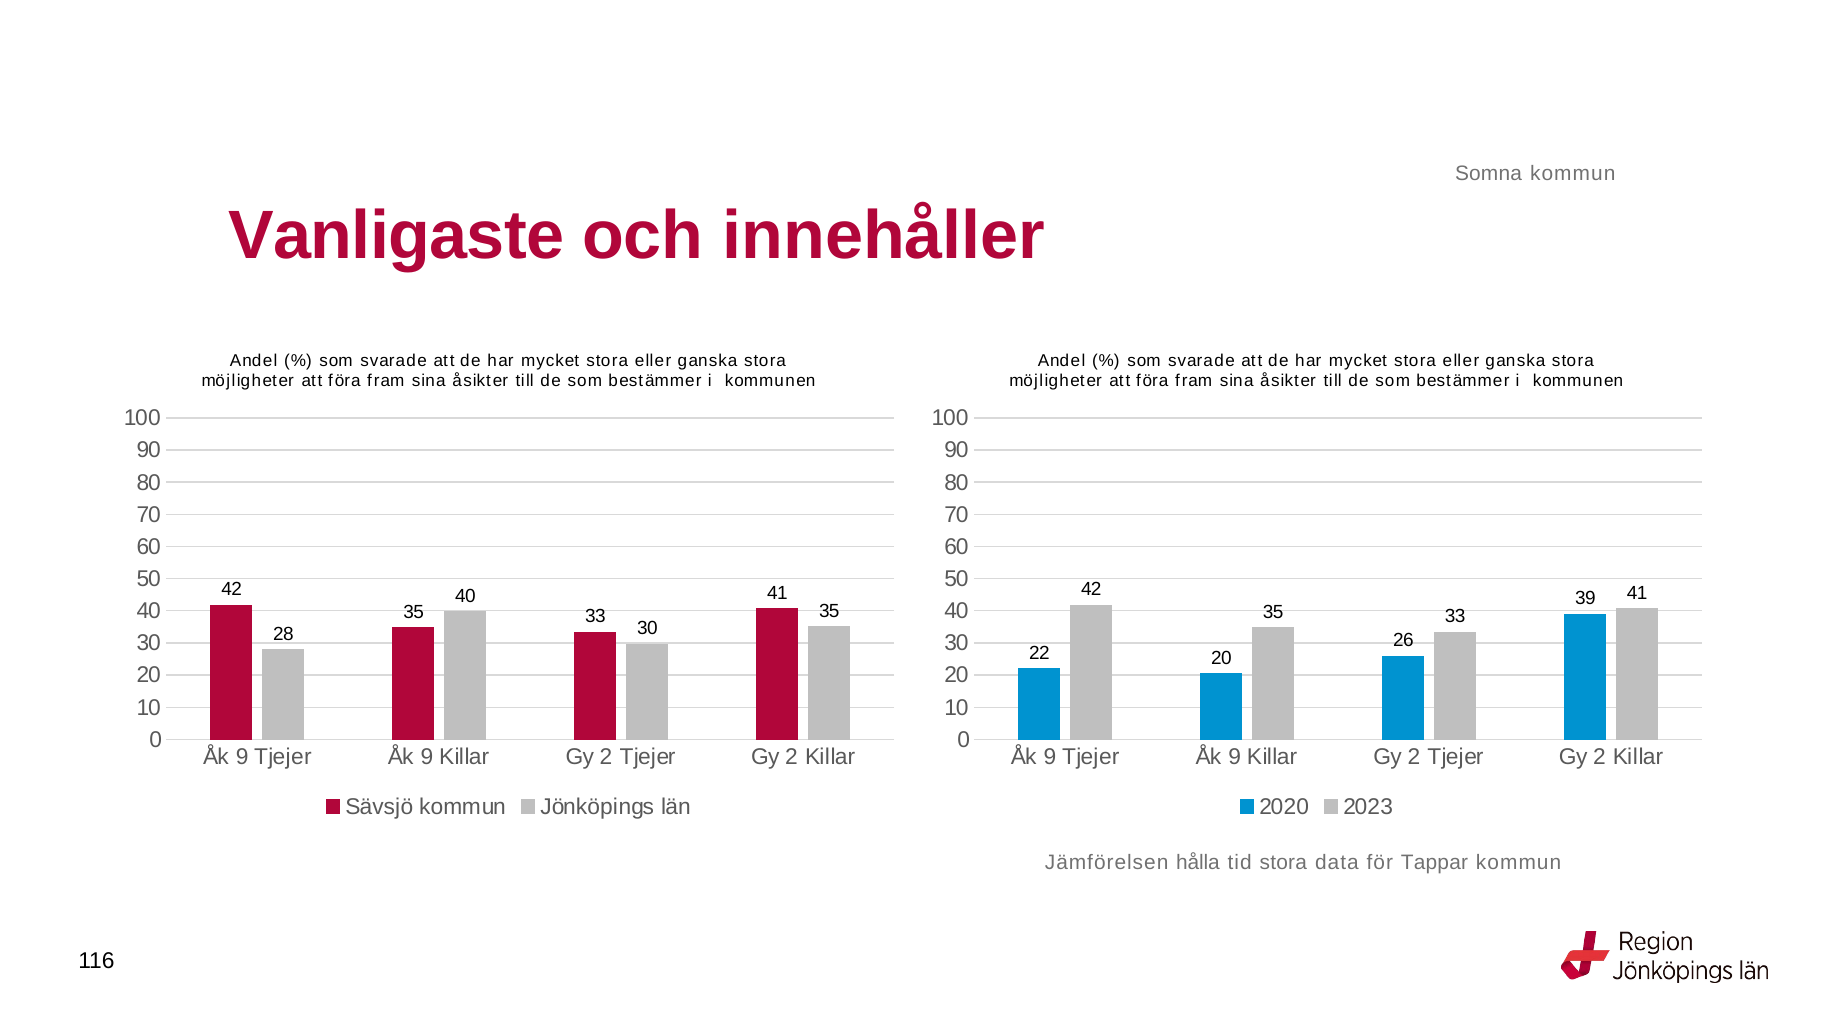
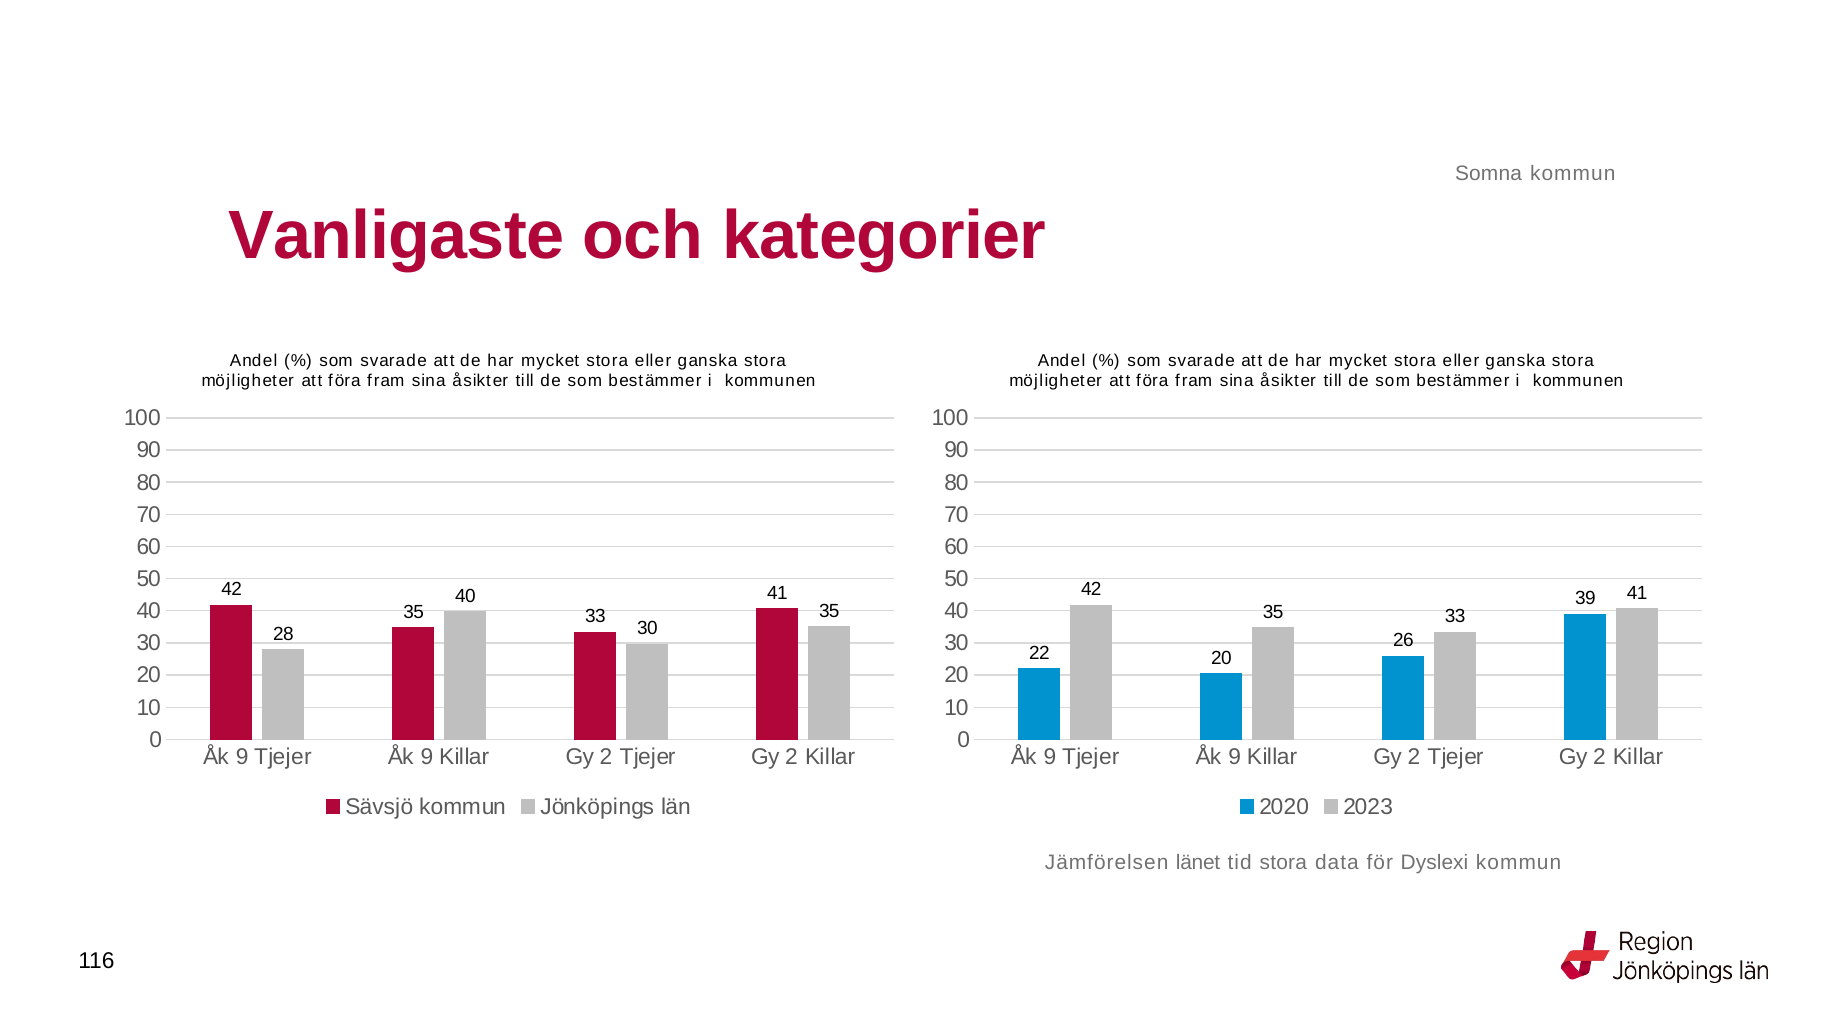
innehåller: innehåller -> kategorier
hålla: hålla -> länet
Tappar: Tappar -> Dyslexi
